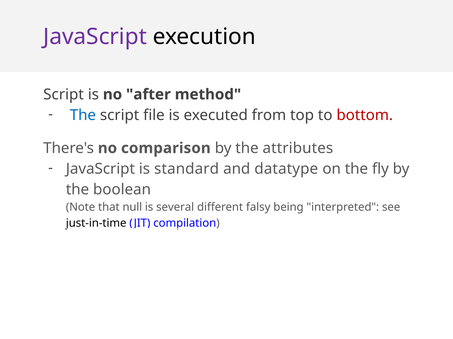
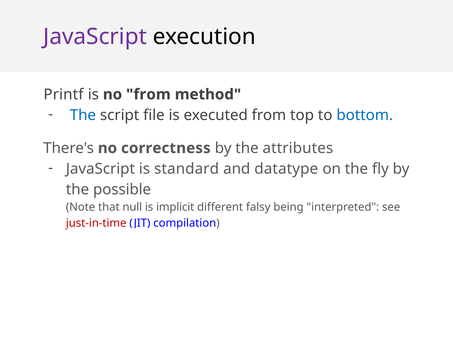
Script at (64, 95): Script -> Printf
no after: after -> from
bottom colour: red -> blue
comparison: comparison -> correctness
boolean: boolean -> possible
several: several -> implicit
just-in-time colour: black -> red
